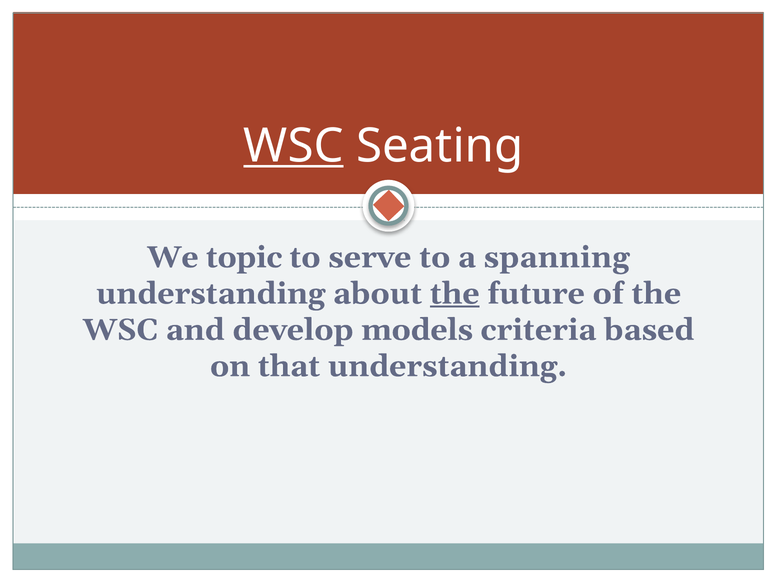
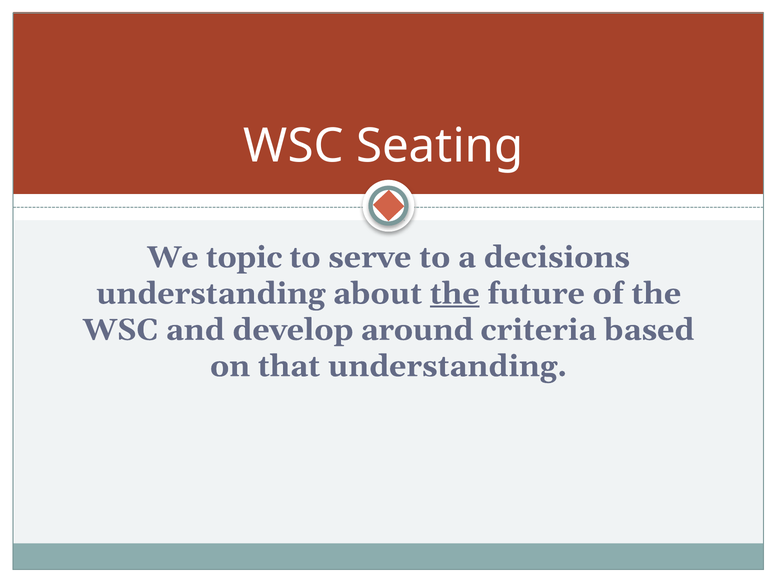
WSC at (294, 146) underline: present -> none
spanning: spanning -> decisions
models: models -> around
